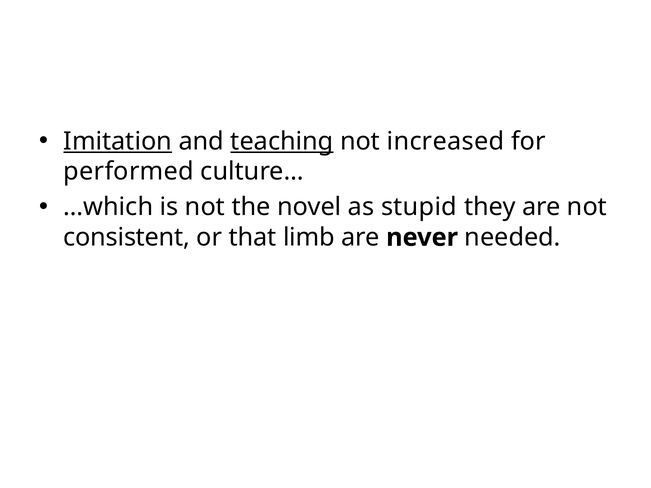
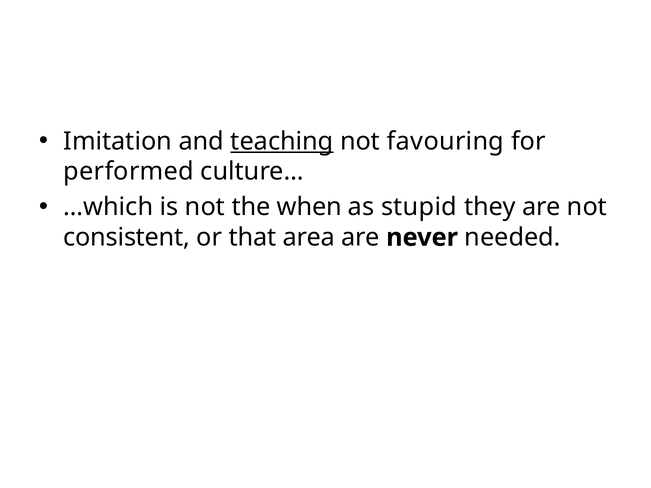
Imitation underline: present -> none
increased: increased -> favouring
novel: novel -> when
limb: limb -> area
